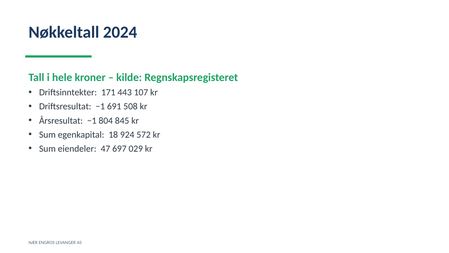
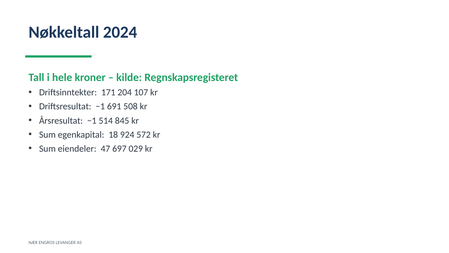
443: 443 -> 204
804: 804 -> 514
